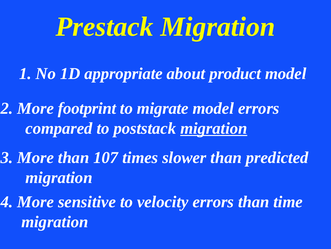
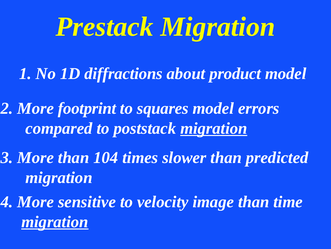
appropriate: appropriate -> diffractions
migrate: migrate -> squares
107: 107 -> 104
velocity errors: errors -> image
migration at (55, 221) underline: none -> present
